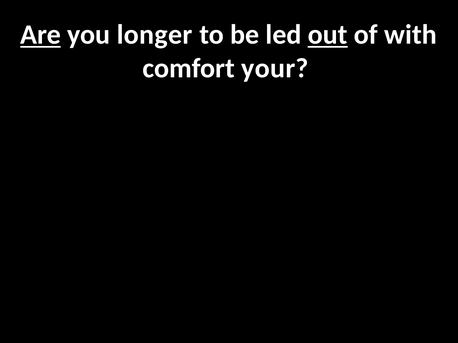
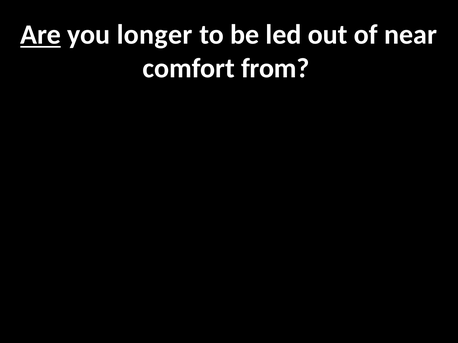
out underline: present -> none
with: with -> near
your: your -> from
